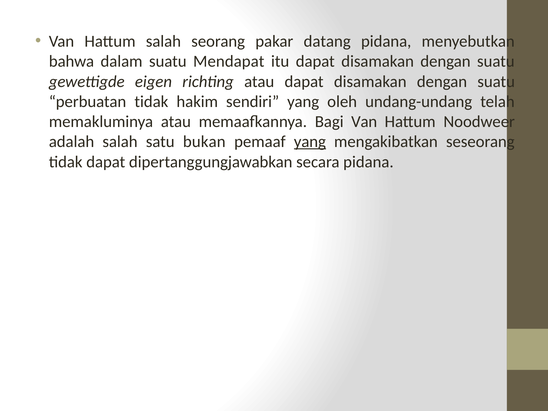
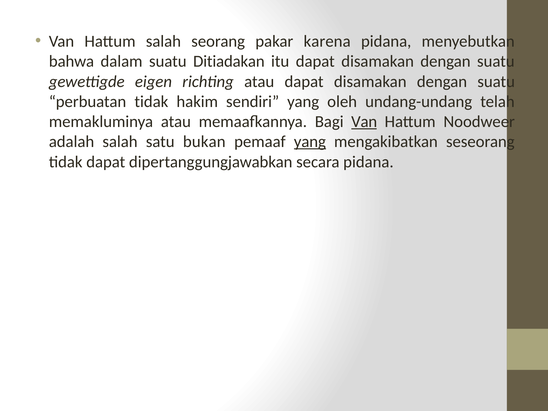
datang: datang -> karena
Mendapat: Mendapat -> Ditiadakan
Van at (364, 122) underline: none -> present
